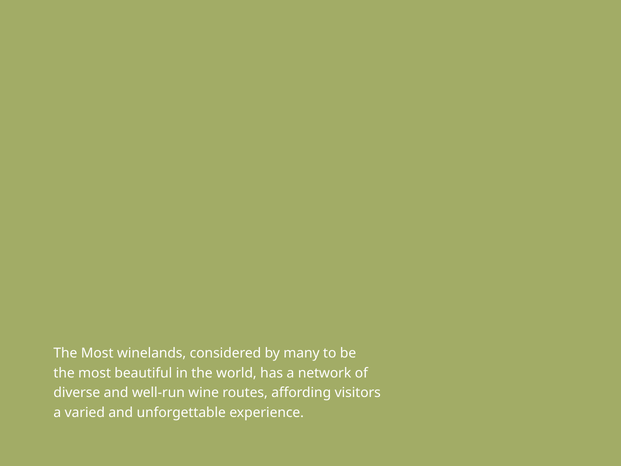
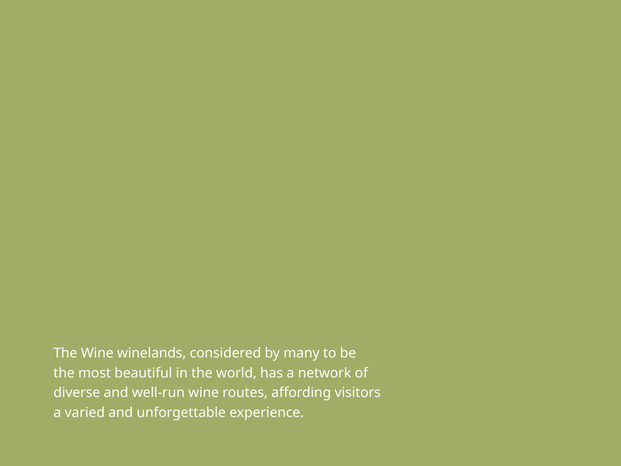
Most at (97, 353): Most -> Wine
